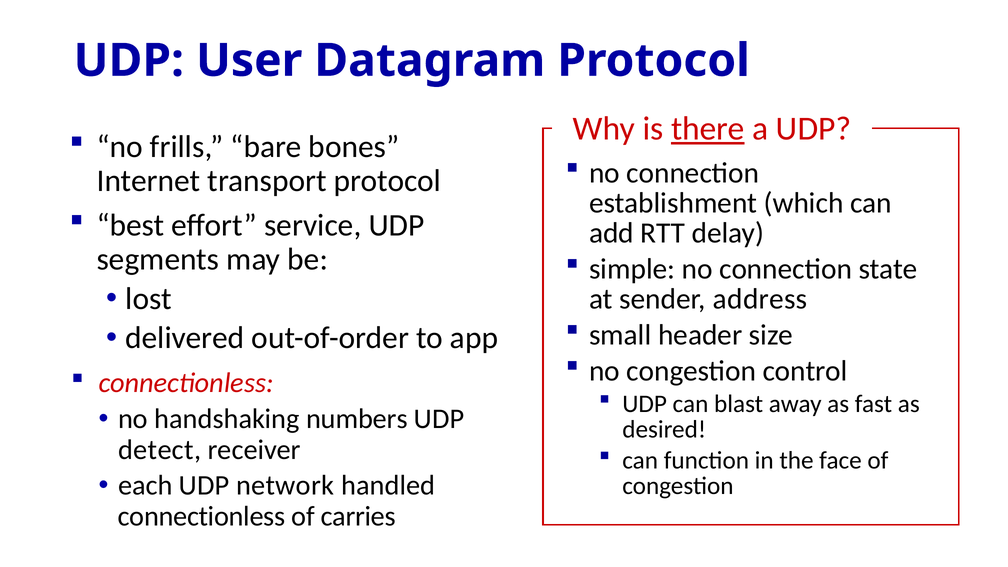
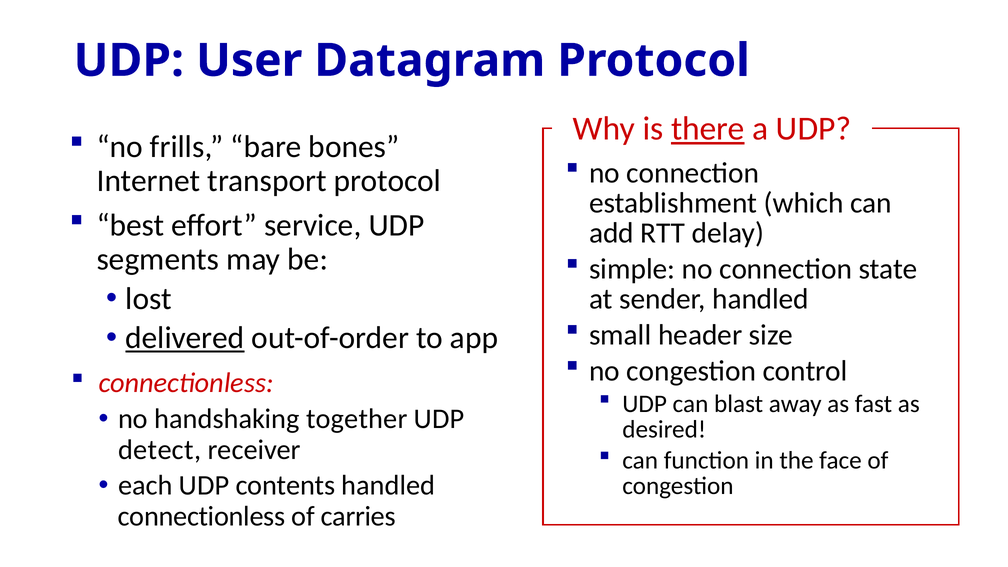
sender address: address -> handled
delivered underline: none -> present
numbers: numbers -> together
network: network -> contents
